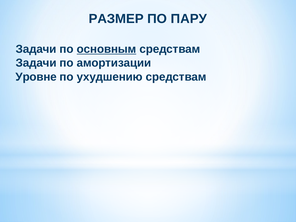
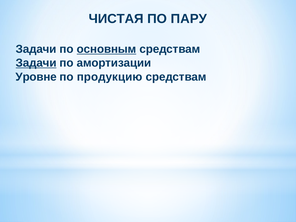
РАЗМЕР: РАЗМЕР -> ЧИСТАЯ
Задачи at (36, 63) underline: none -> present
ухудшению: ухудшению -> продукцию
